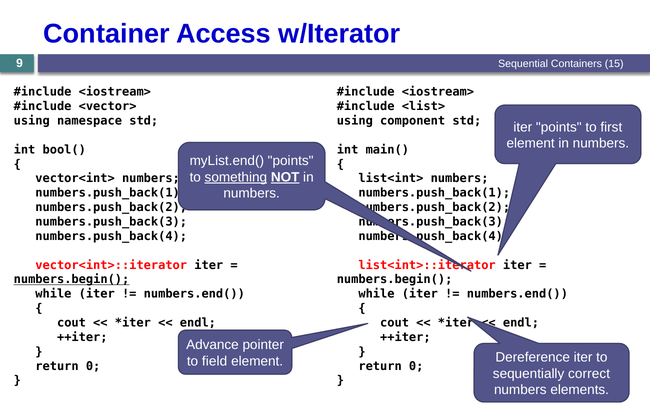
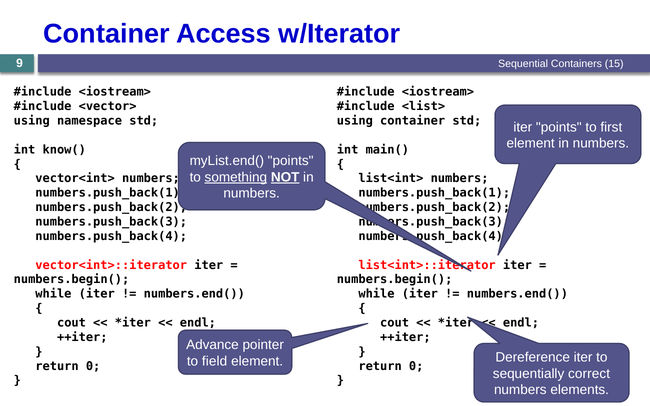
using component: component -> container
bool(: bool( -> know(
numbers.begin( at (72, 280) underline: present -> none
